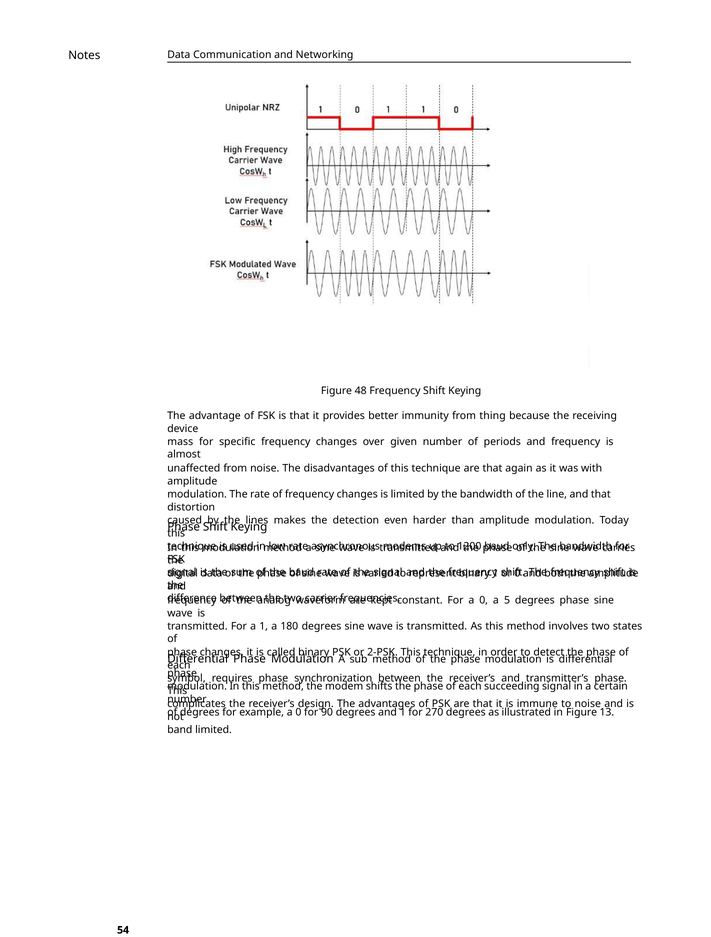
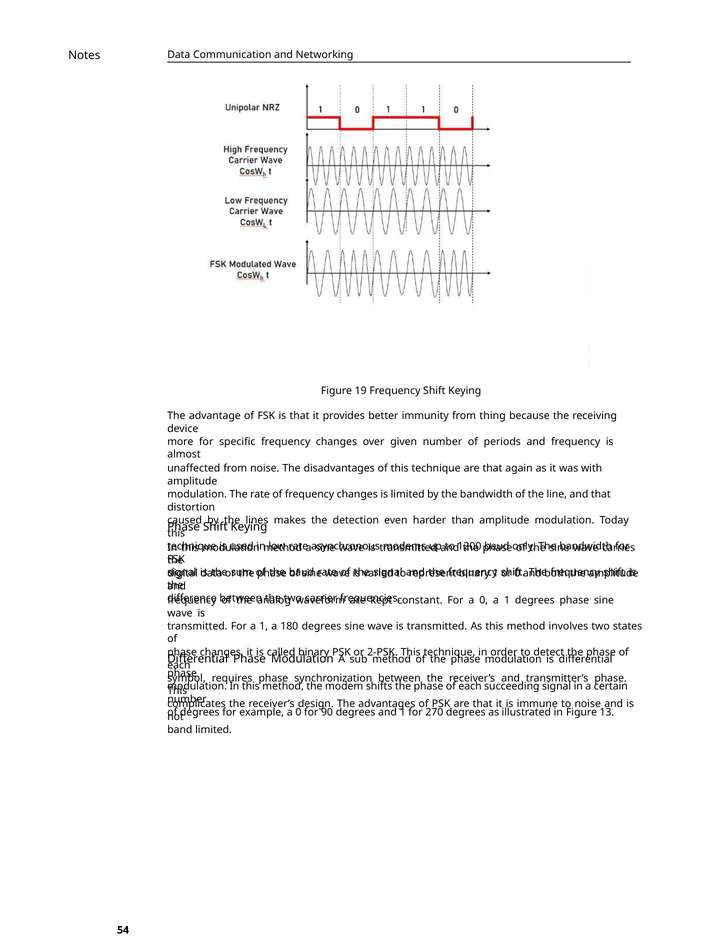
48: 48 -> 19
mass: mass -> more
0 a 5: 5 -> 1
